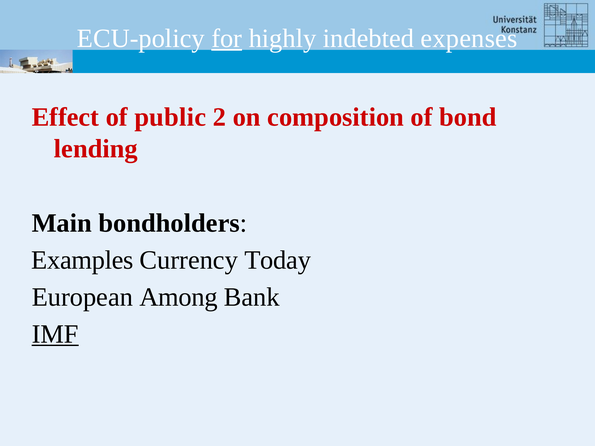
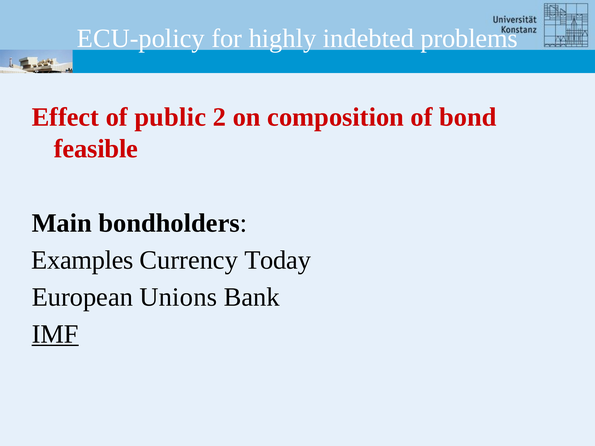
for underline: present -> none
expenses: expenses -> problems
lending: lending -> feasible
Among: Among -> Unions
